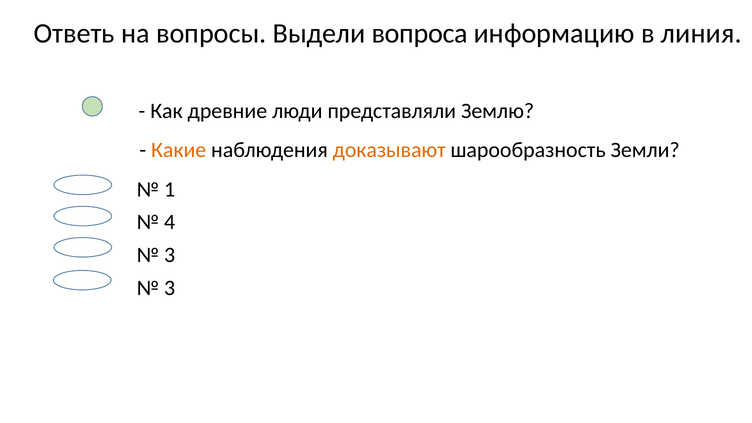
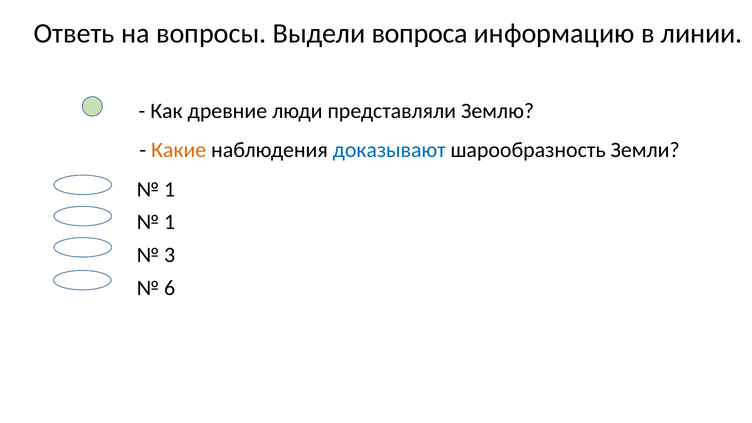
линия: линия -> линии
доказывают colour: orange -> blue
4 at (170, 222): 4 -> 1
3 at (170, 288): 3 -> 6
